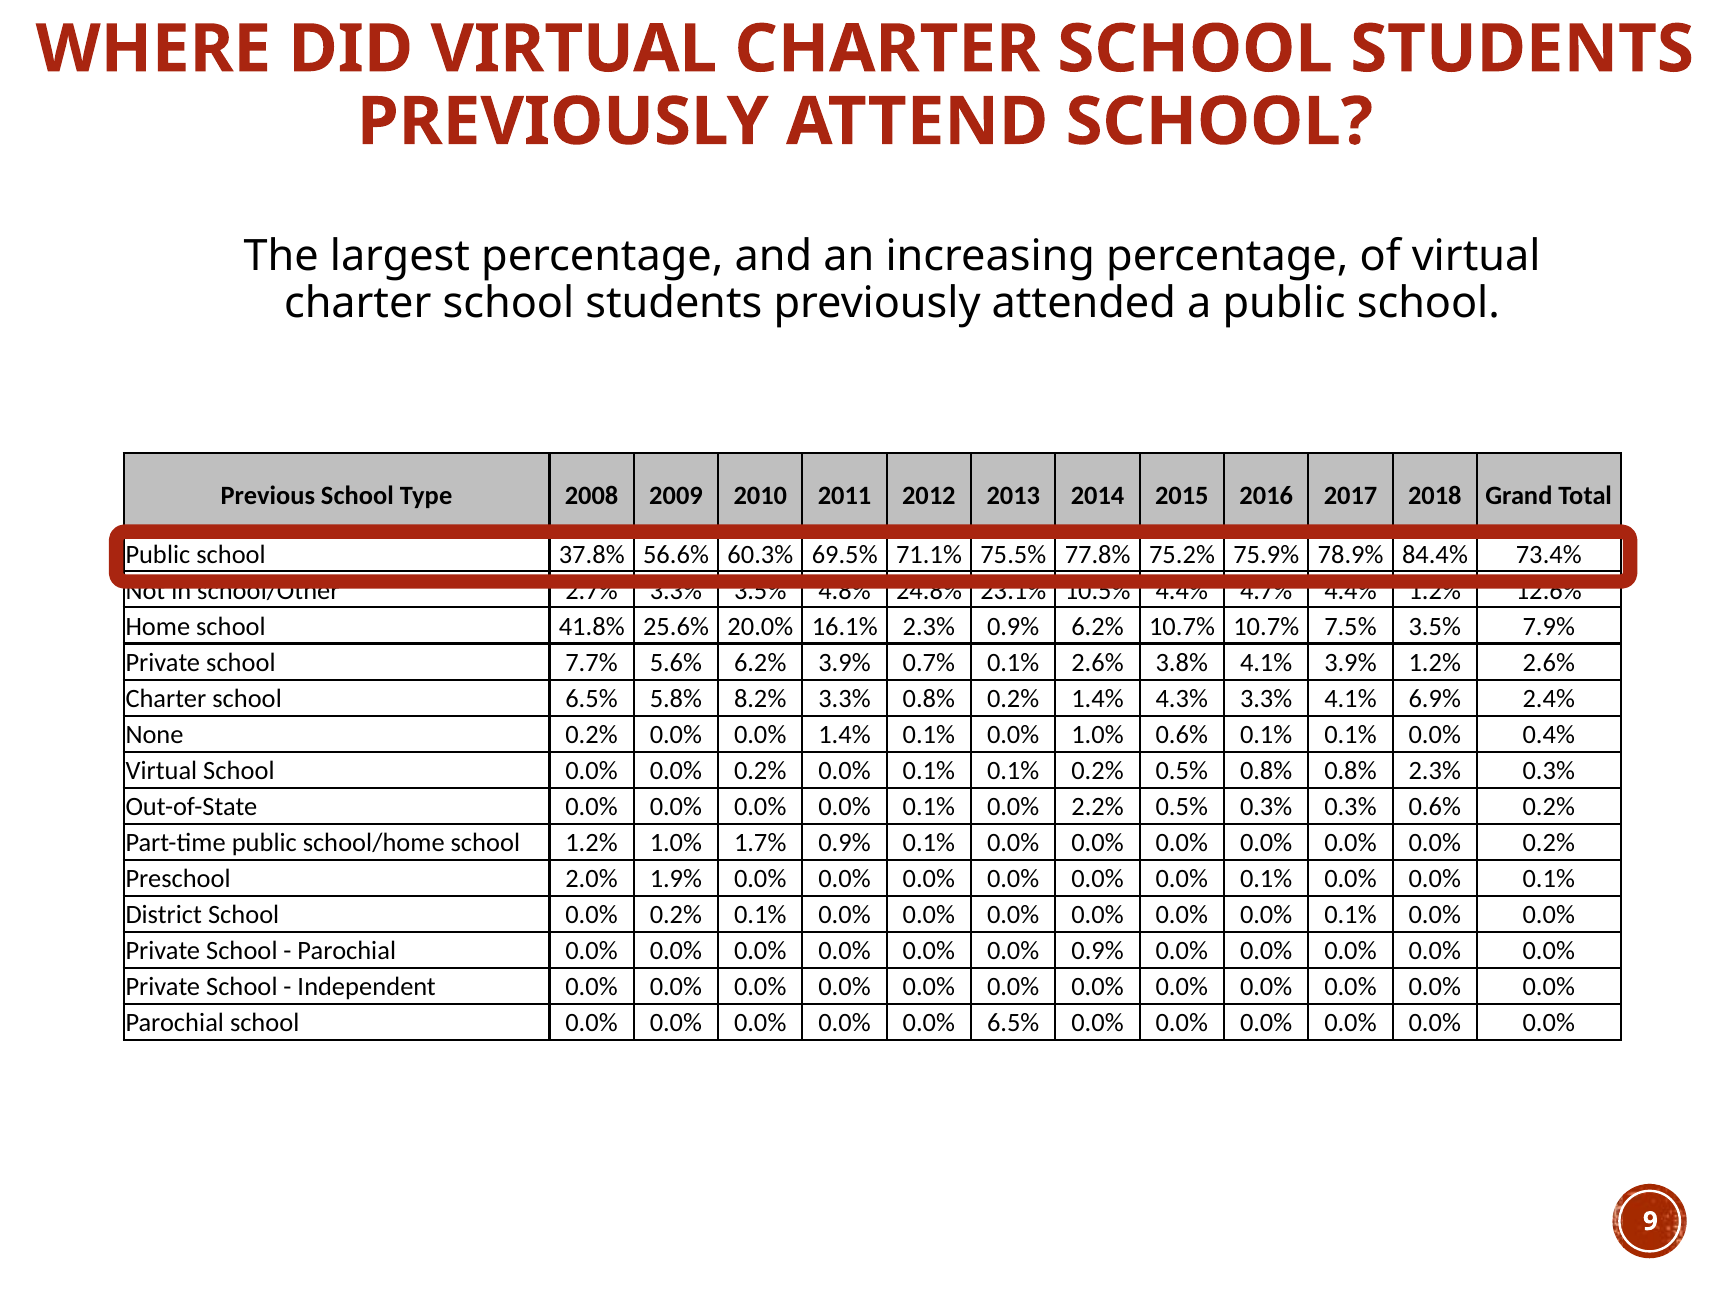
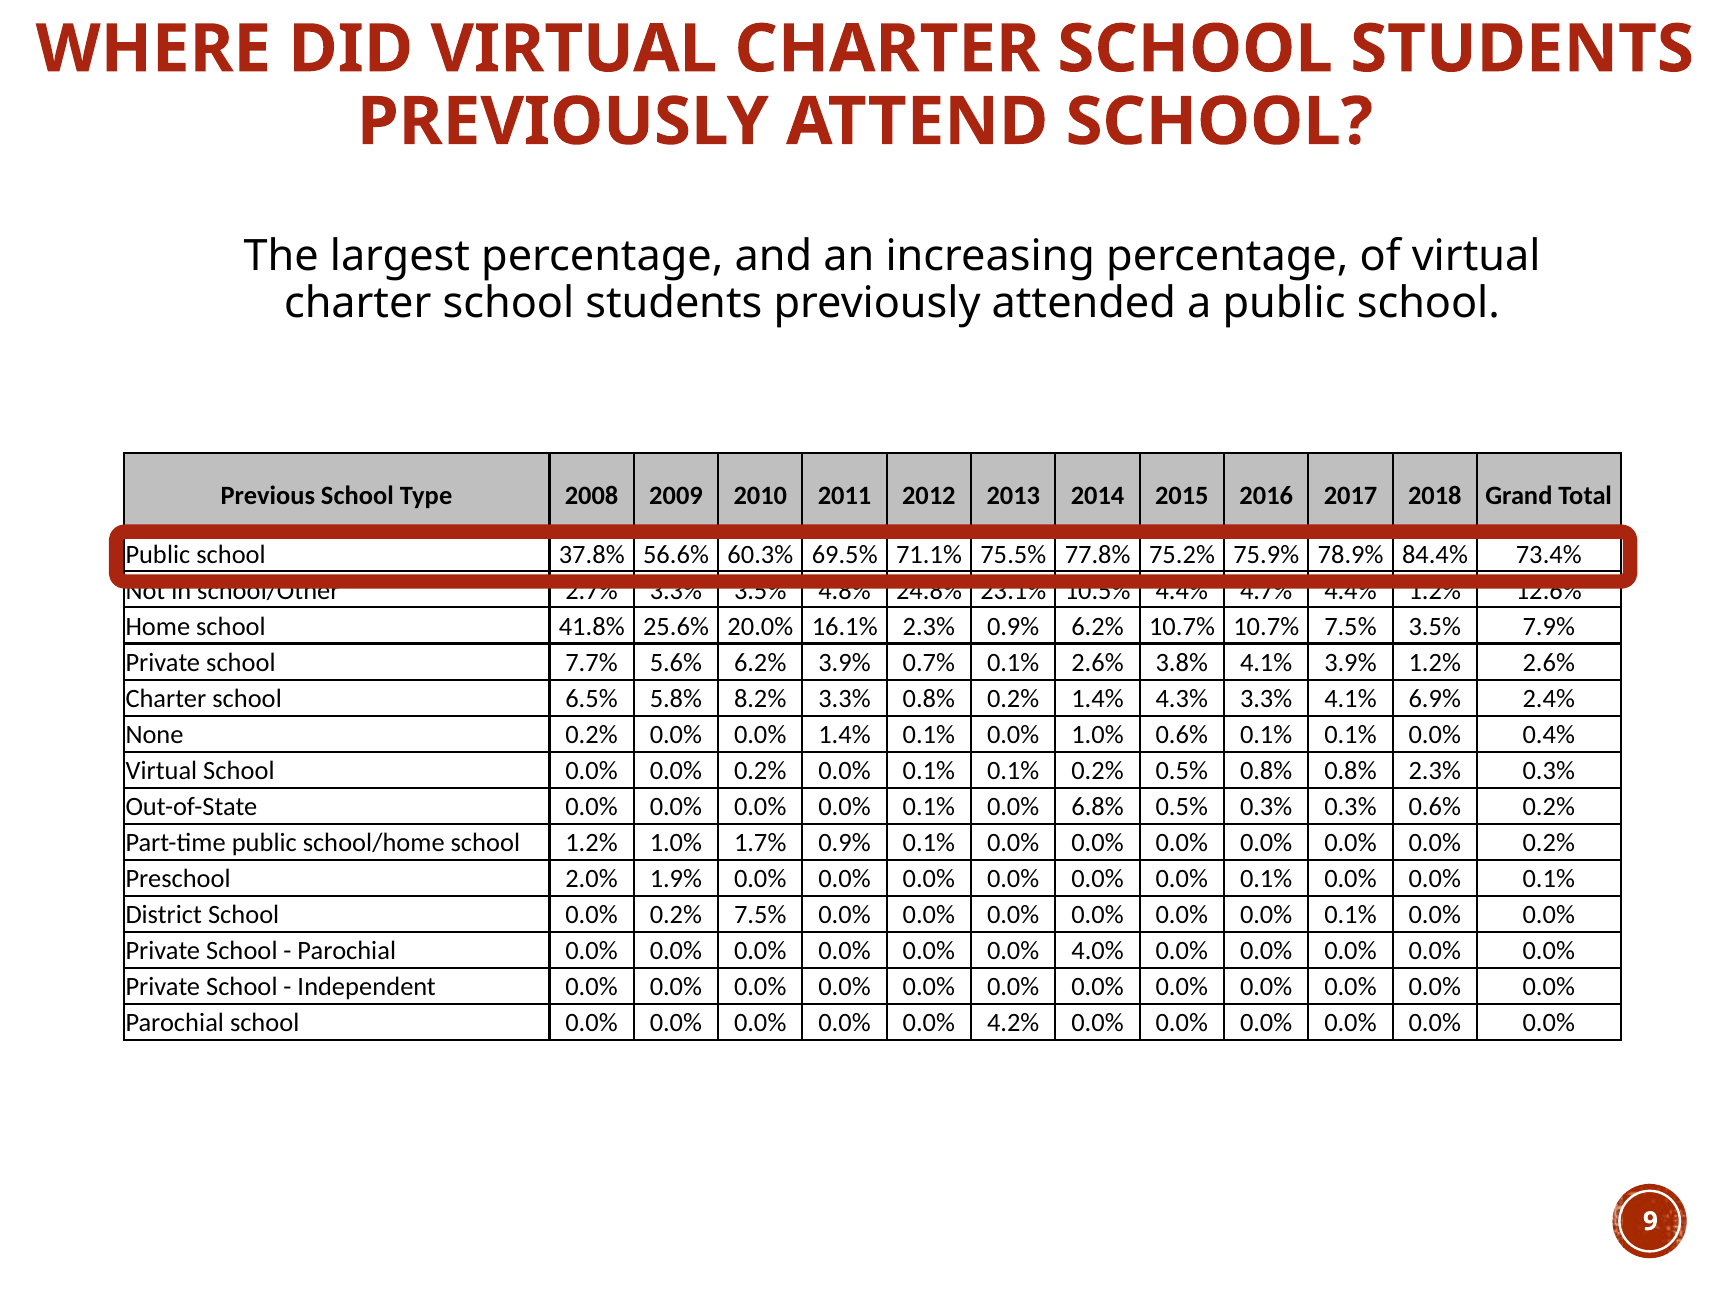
2.2%: 2.2% -> 6.8%
0.2% 0.1%: 0.1% -> 7.5%
0.0% 0.9%: 0.9% -> 4.0%
0.0% 6.5%: 6.5% -> 4.2%
